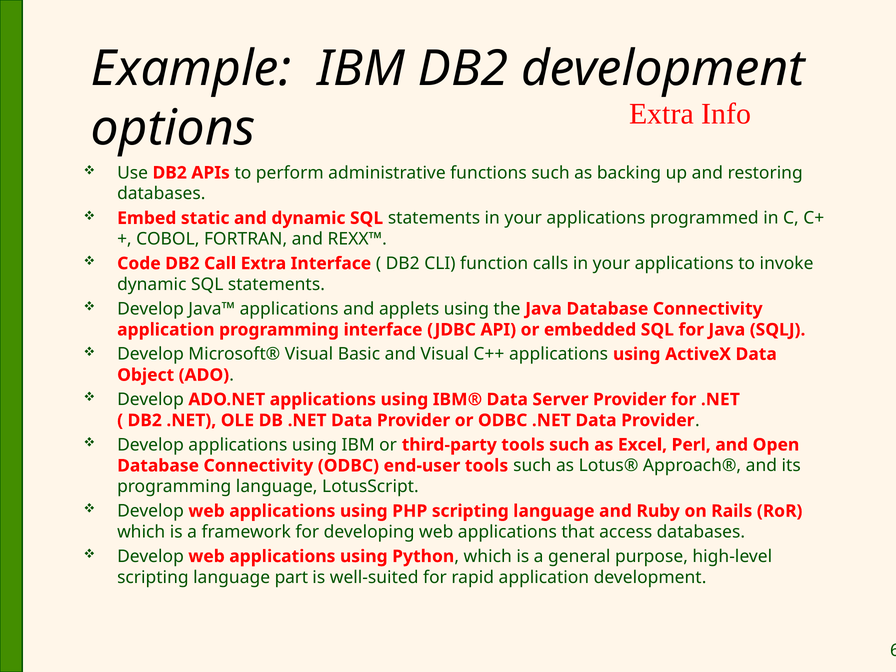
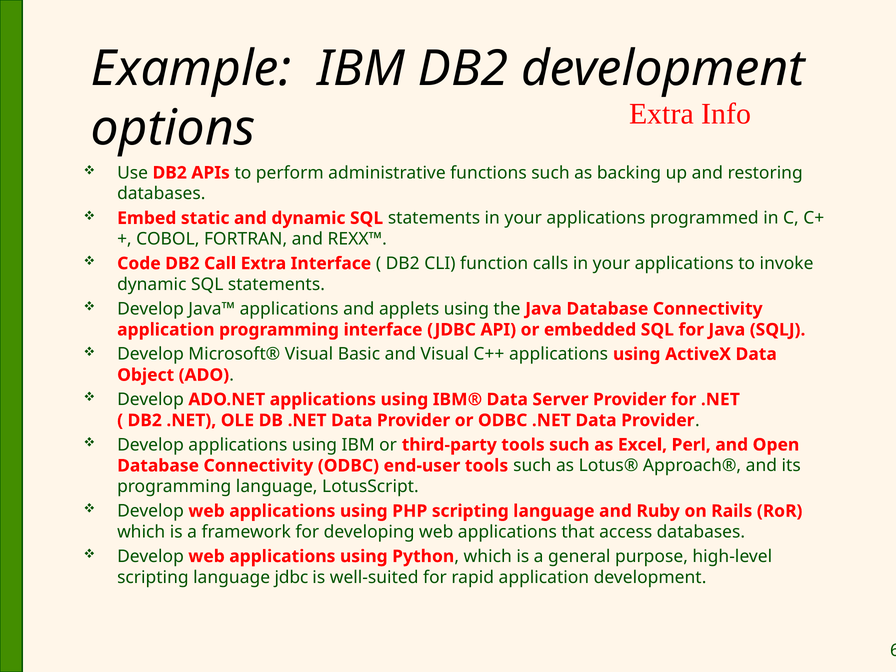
language part: part -> jdbc
